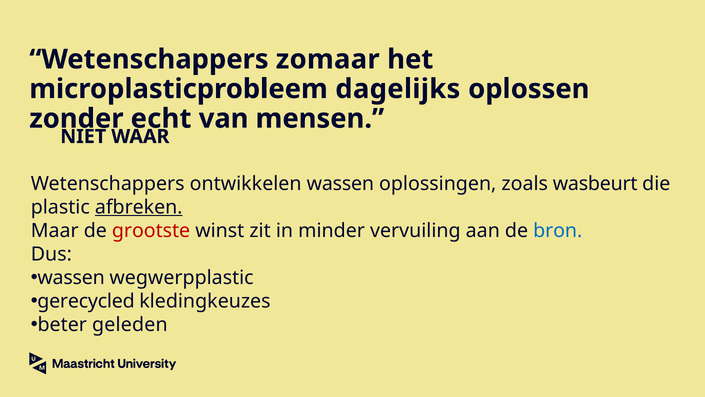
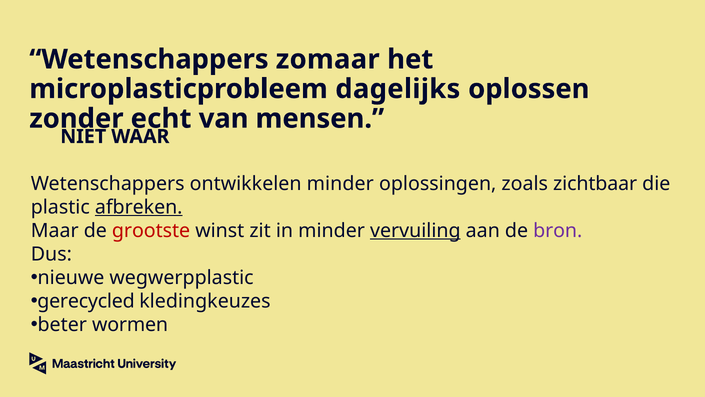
ontwikkelen wassen: wassen -> minder
wasbeurt: wasbeurt -> zichtbaar
vervuiling underline: none -> present
bron colour: blue -> purple
wassen at (71, 277): wassen -> nieuwe
geleden: geleden -> wormen
